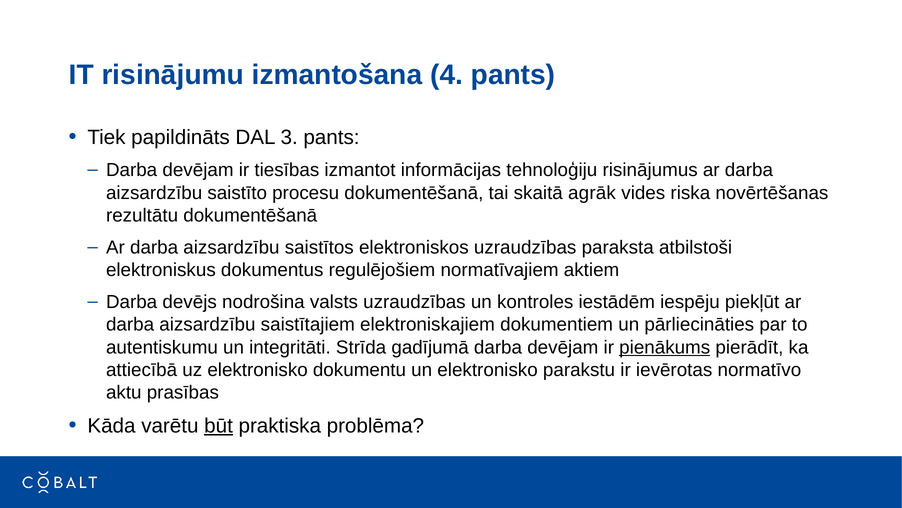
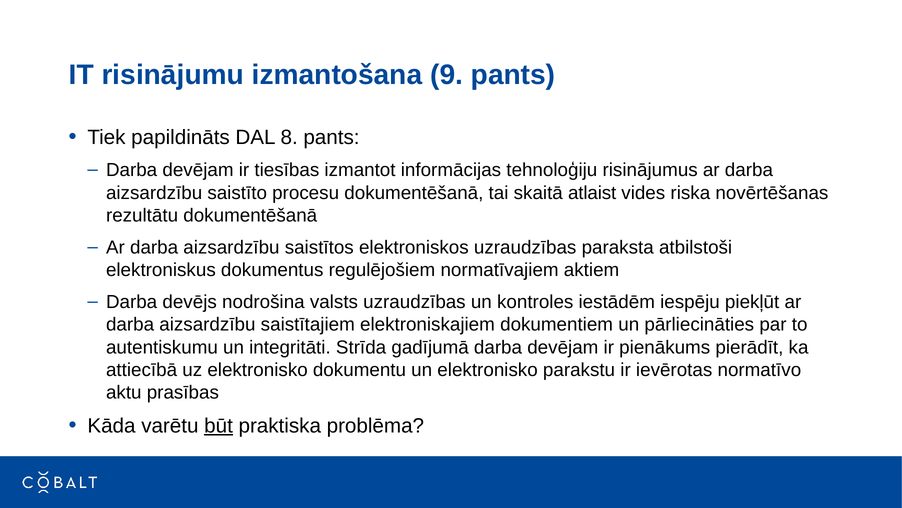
4: 4 -> 9
3: 3 -> 8
agrāk: agrāk -> atlaist
pienākums underline: present -> none
